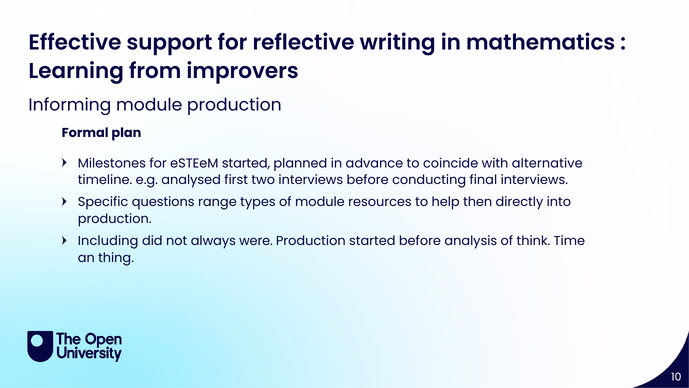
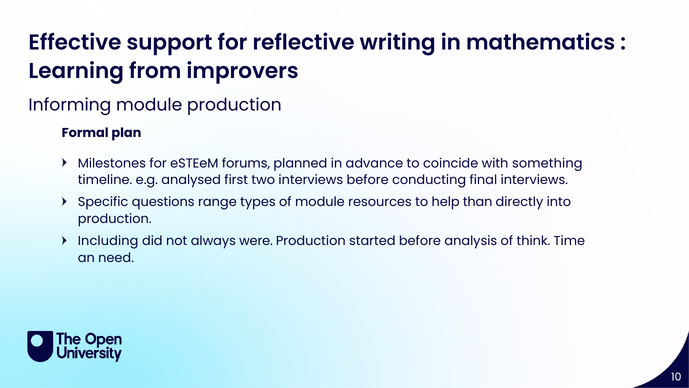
eSTEeM started: started -> forums
alternative: alternative -> something
then: then -> than
thing: thing -> need
